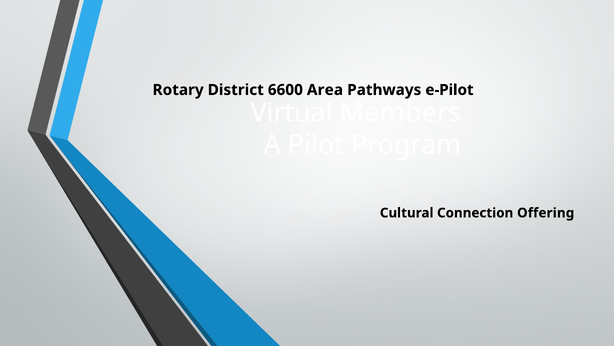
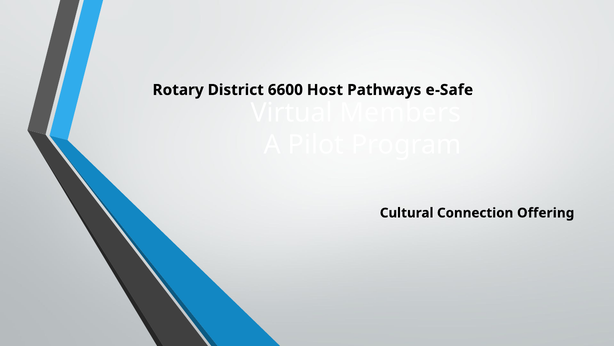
Area: Area -> Host
e-Pilot: e-Pilot -> e-Safe
